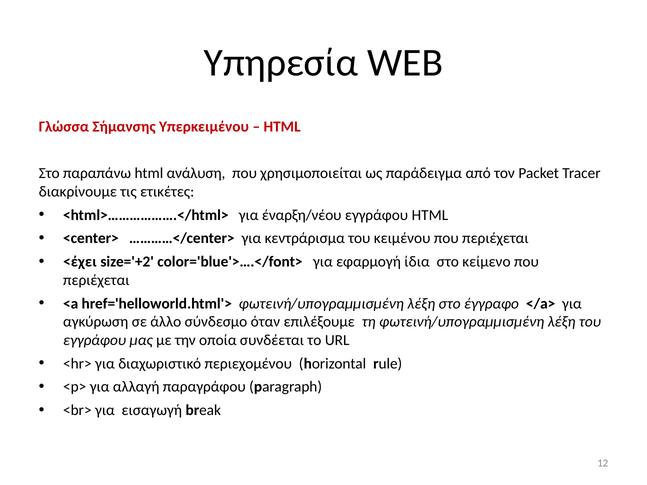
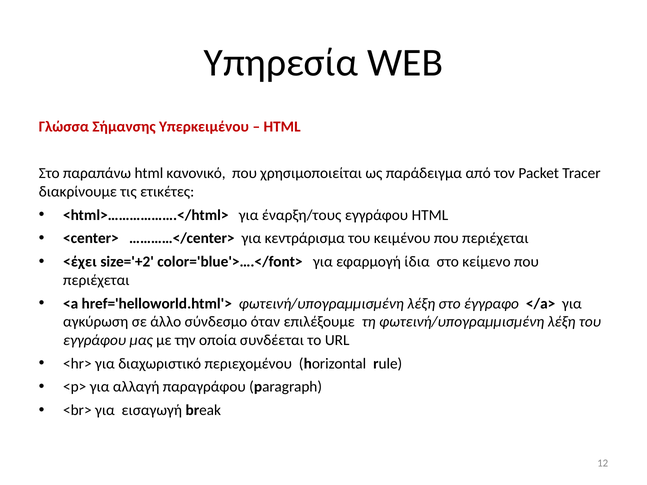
ανάλυση: ανάλυση -> κανονικό
έναρξη/νέου: έναρξη/νέου -> έναρξη/τους
